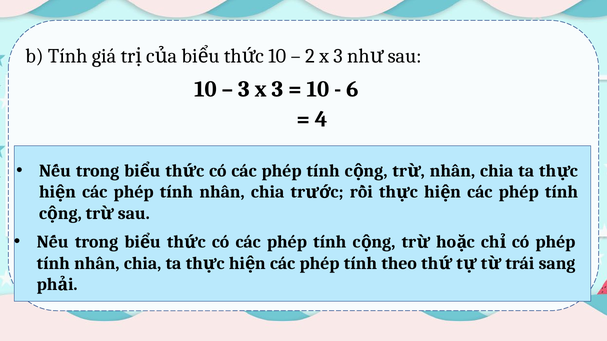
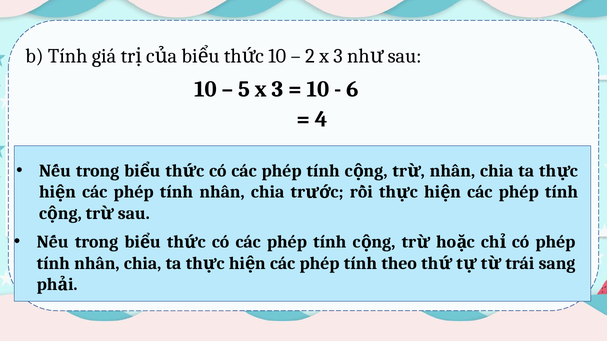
3 at (244, 90): 3 -> 5
